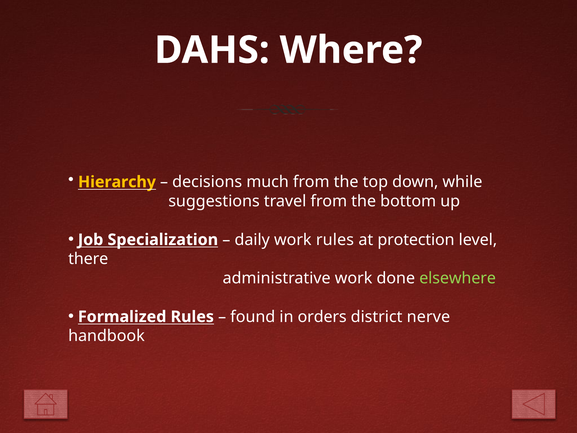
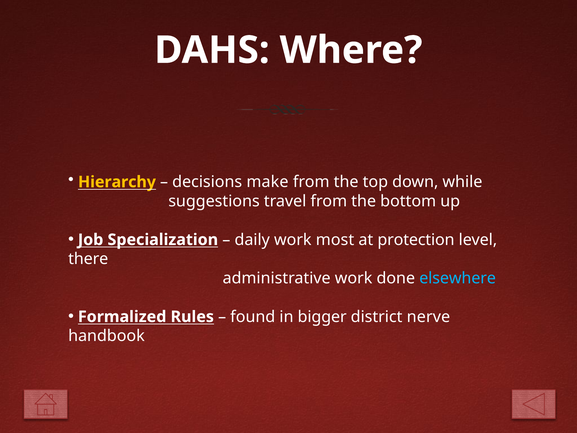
much: much -> make
work rules: rules -> most
elsewhere colour: light green -> light blue
orders: orders -> bigger
